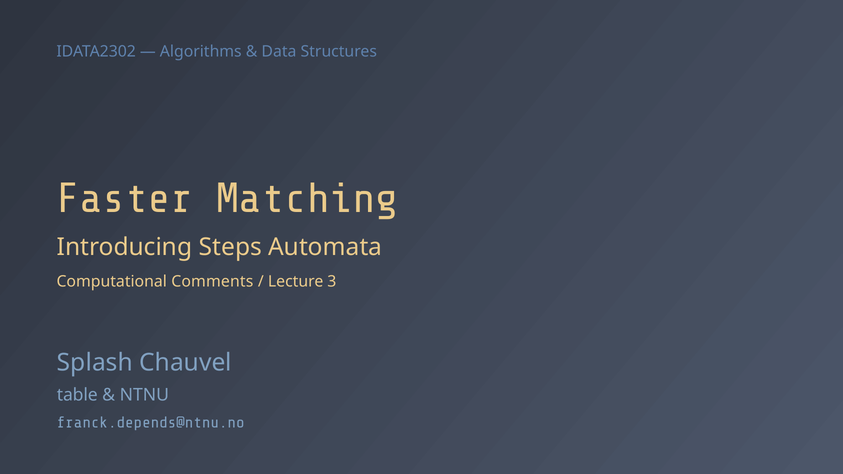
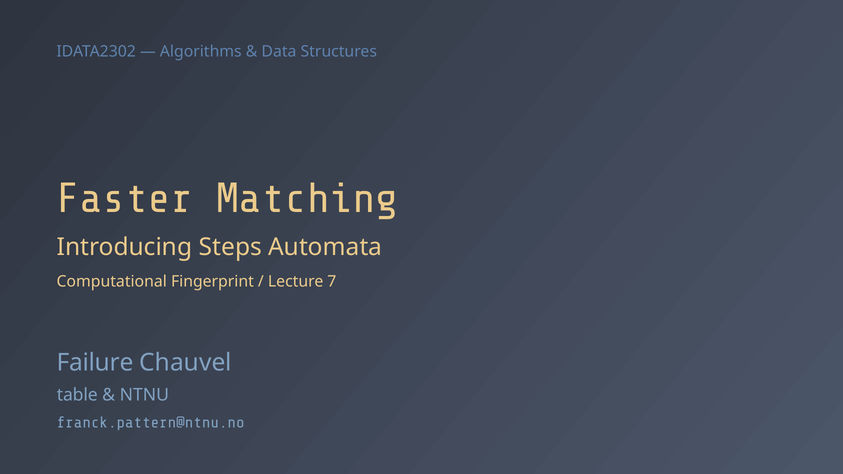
Comments: Comments -> Fingerprint
3: 3 -> 7
Splash: Splash -> Failure
franck.depends@ntnu.no: franck.depends@ntnu.no -> franck.pattern@ntnu.no
